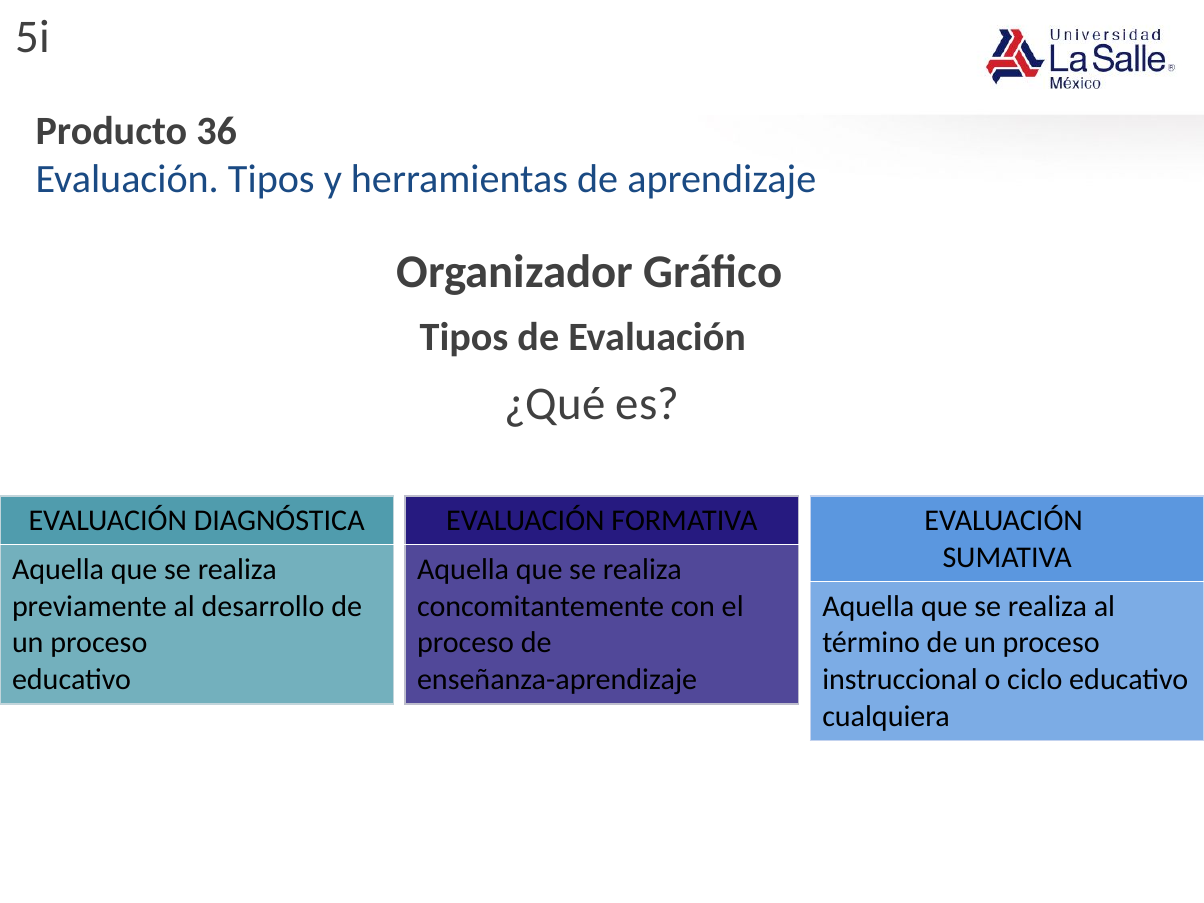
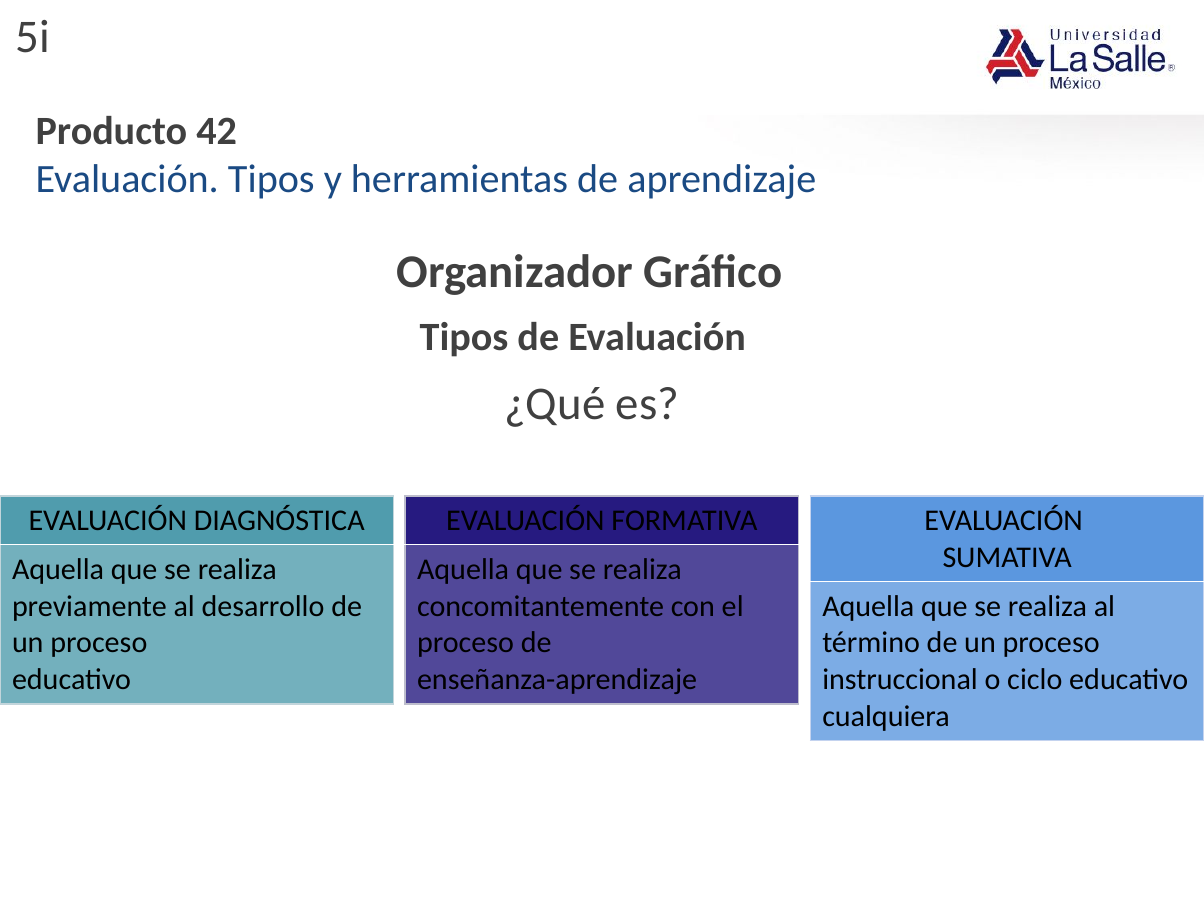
36: 36 -> 42
